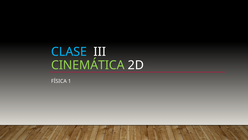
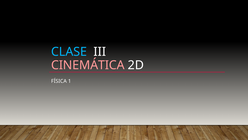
CINEMÁTICA colour: light green -> pink
